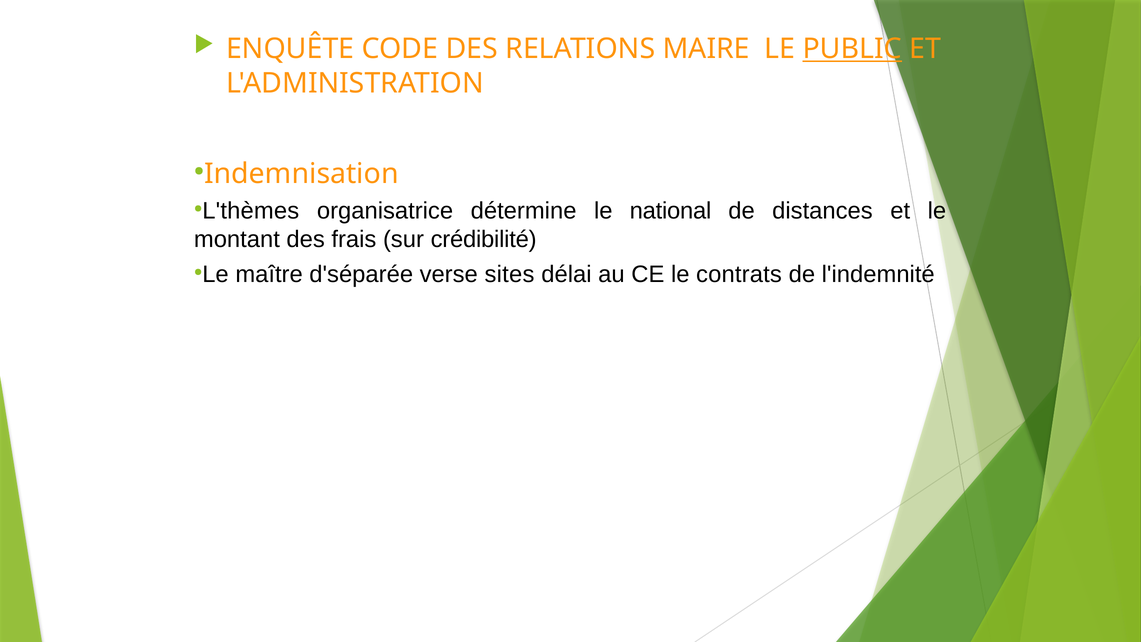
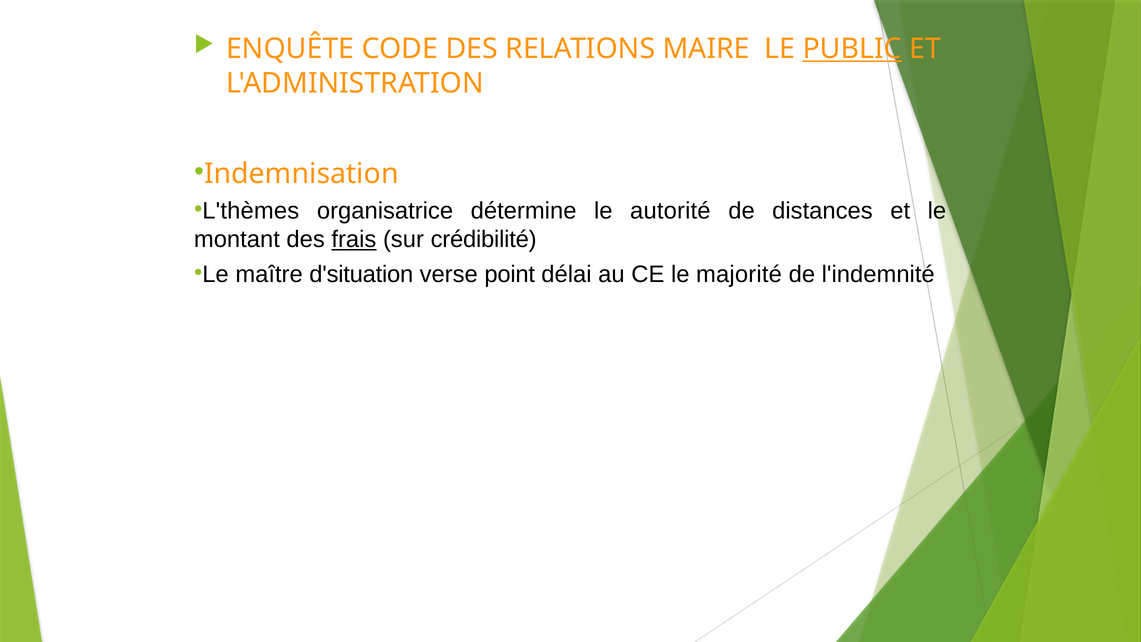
national: national -> autorité
frais underline: none -> present
d'séparée: d'séparée -> d'situation
sites: sites -> point
contrats: contrats -> majorité
